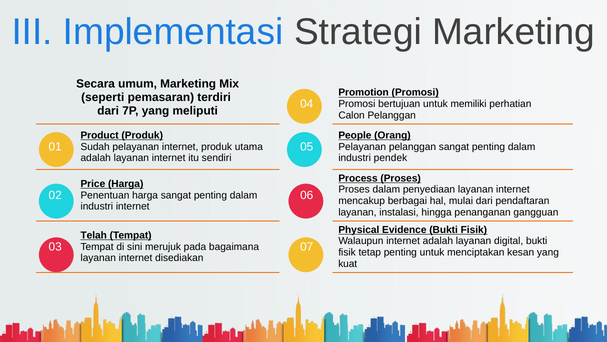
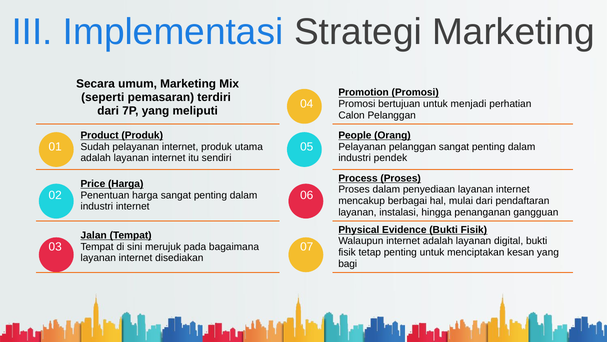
memiliki: memiliki -> menjadi
Telah: Telah -> Jalan
kuat: kuat -> bagi
